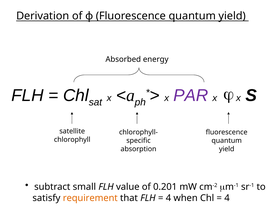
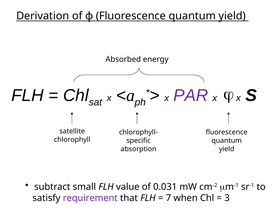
0.201: 0.201 -> 0.031
requirement colour: orange -> purple
4 at (168, 198): 4 -> 7
4 at (227, 198): 4 -> 3
